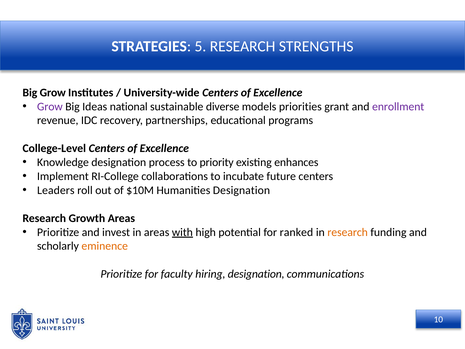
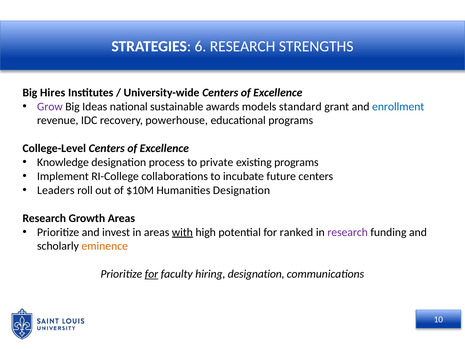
5: 5 -> 6
Big Grow: Grow -> Hires
diverse: diverse -> awards
priorities: priorities -> standard
enrollment colour: purple -> blue
partnerships: partnerships -> powerhouse
priority: priority -> private
existing enhances: enhances -> programs
research at (348, 232) colour: orange -> purple
for at (152, 274) underline: none -> present
